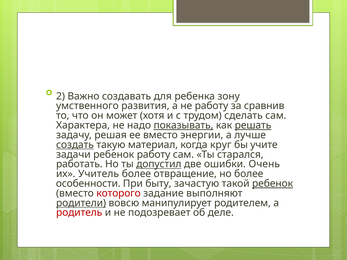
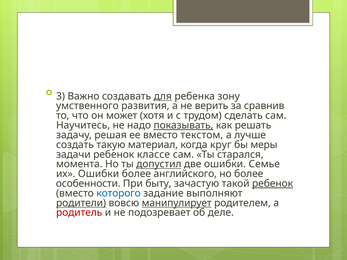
2: 2 -> 3
для underline: none -> present
не работу: работу -> верить
Характера: Характера -> Научитесь
решать underline: present -> none
энергии: энергии -> текстом
создать underline: present -> none
учите: учите -> меры
ребенок работу: работу -> классе
работать: работать -> момента
Очень: Очень -> Семье
их Учитель: Учитель -> Ошибки
отвращение: отвращение -> английского
которого colour: red -> blue
манипулирует underline: none -> present
